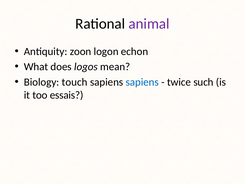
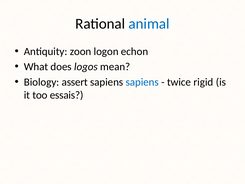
animal colour: purple -> blue
touch: touch -> assert
such: such -> rigid
